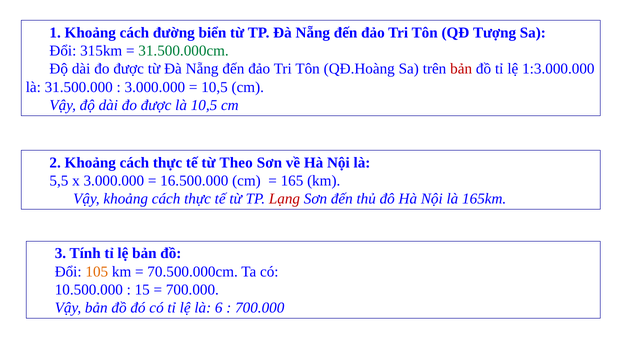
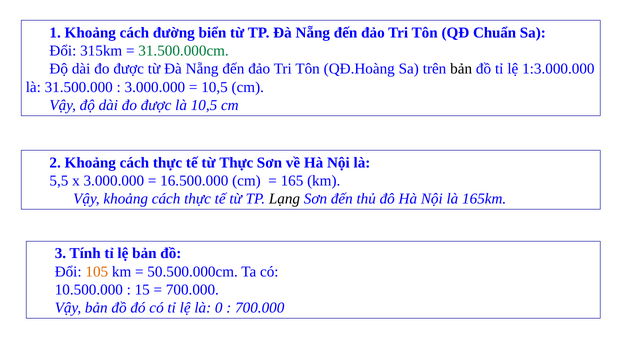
Tượng: Tượng -> Chuẩn
bản at (461, 69) colour: red -> black
từ Theo: Theo -> Thực
Lạng colour: red -> black
70.500.000cm: 70.500.000cm -> 50.500.000cm
6: 6 -> 0
